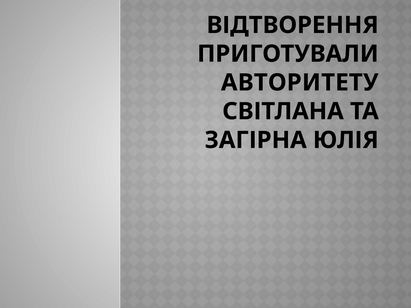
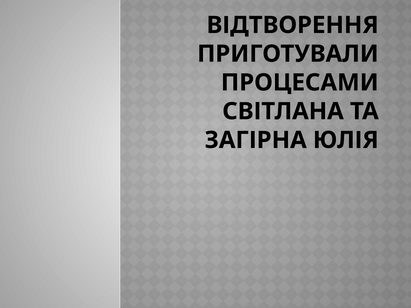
АВТОРИТЕТУ: АВТОРИТЕТУ -> ПРОЦЕСАМИ
